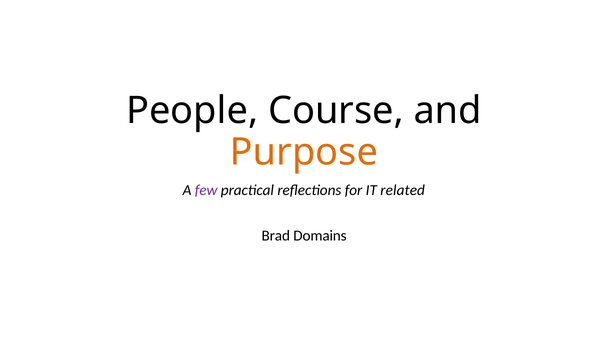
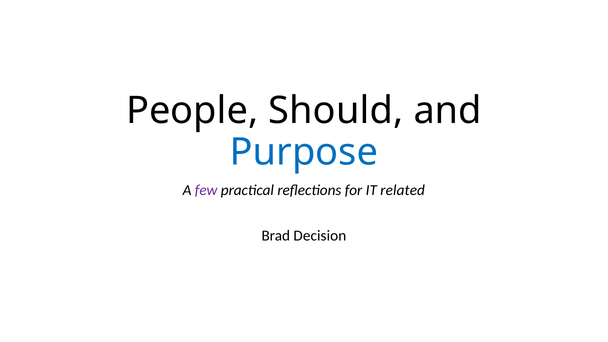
Course: Course -> Should
Purpose colour: orange -> blue
Domains: Domains -> Decision
